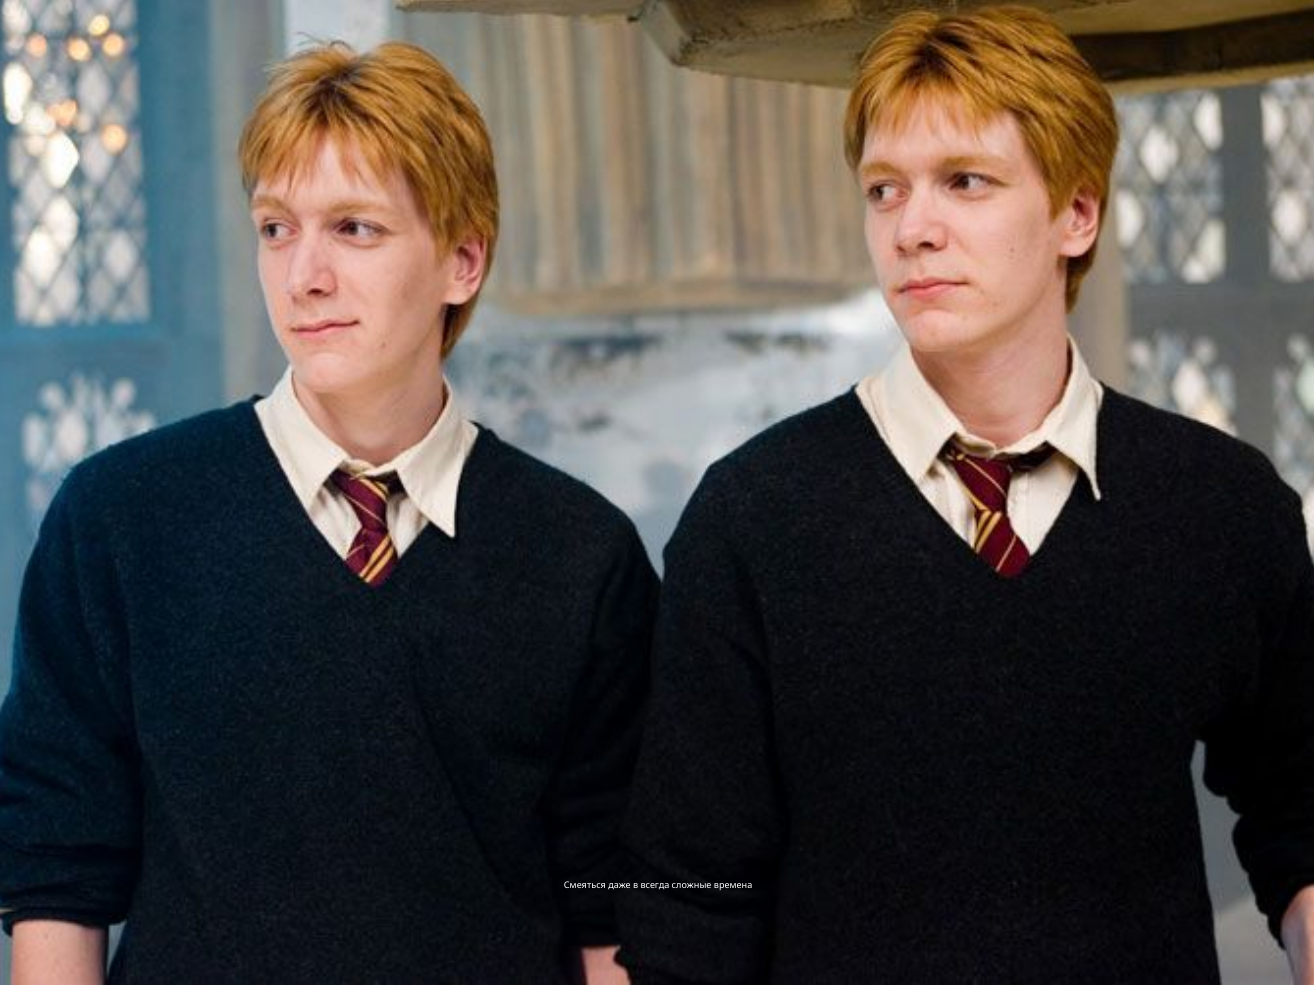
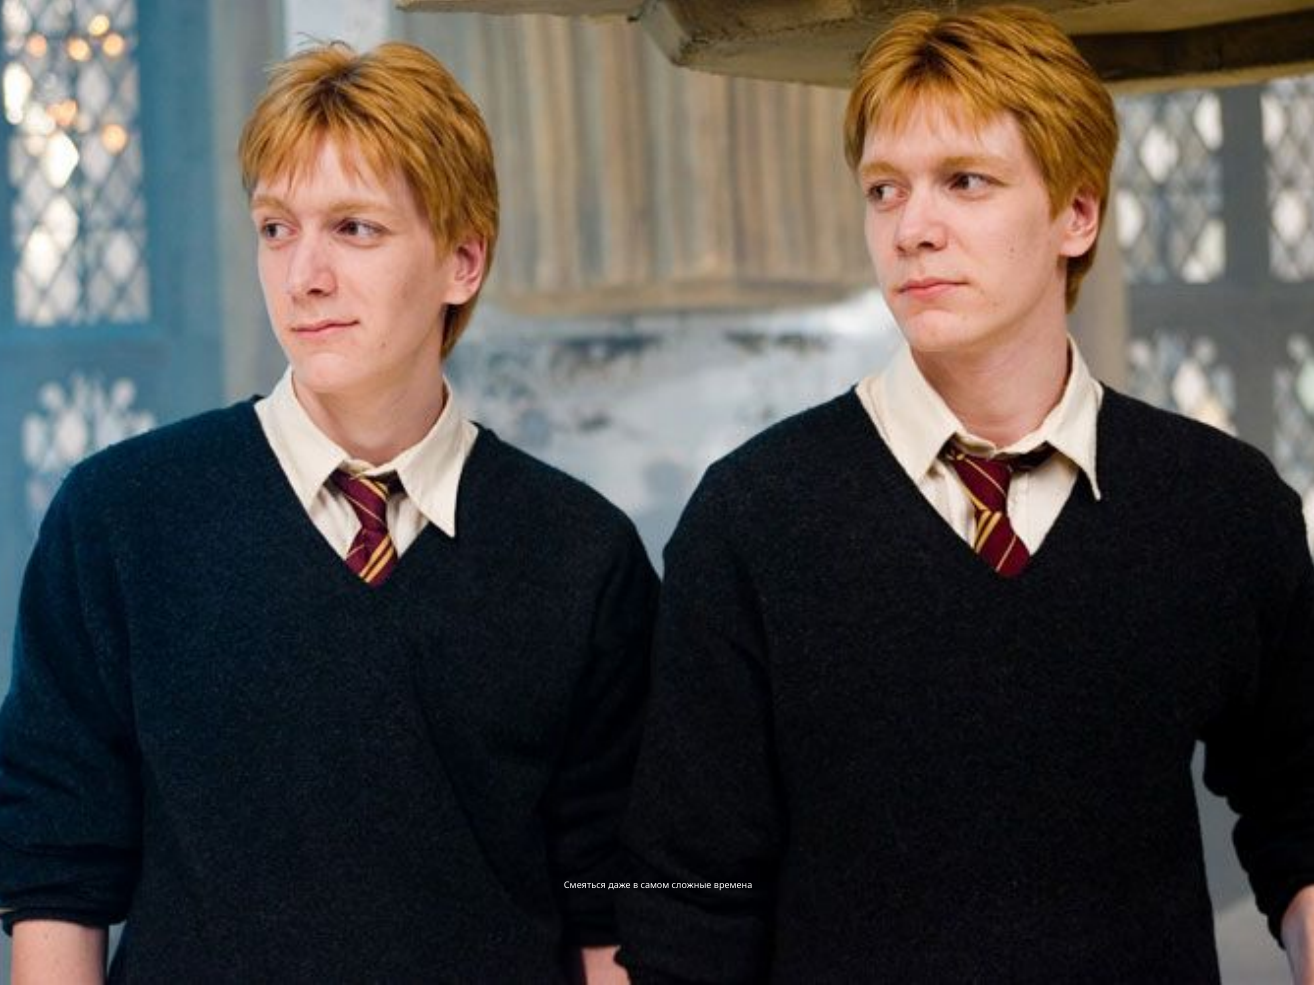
всегда: всегда -> самом
